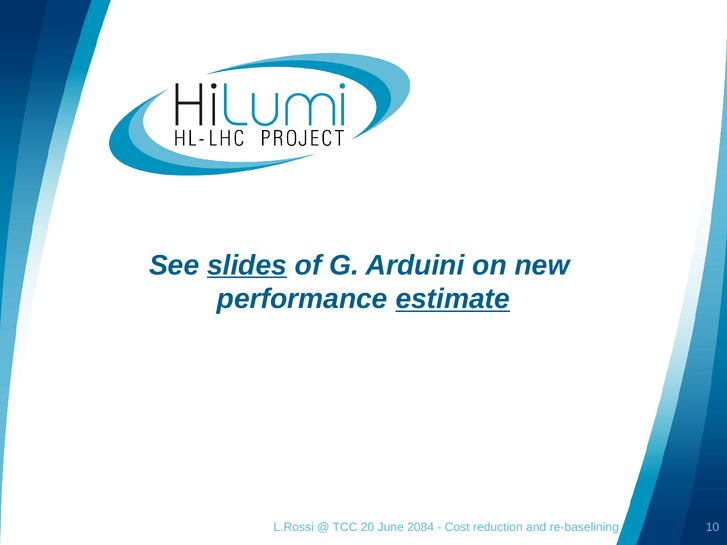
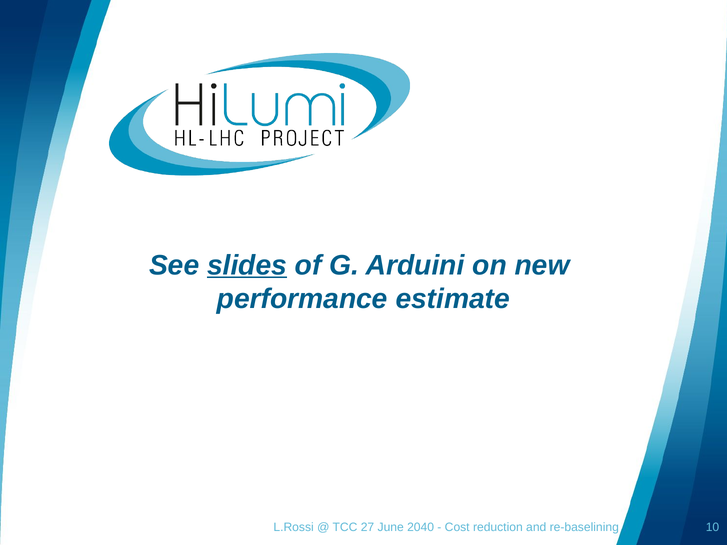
estimate underline: present -> none
20: 20 -> 27
2084: 2084 -> 2040
